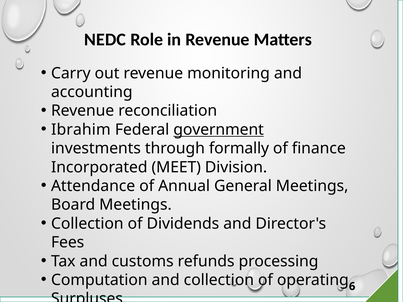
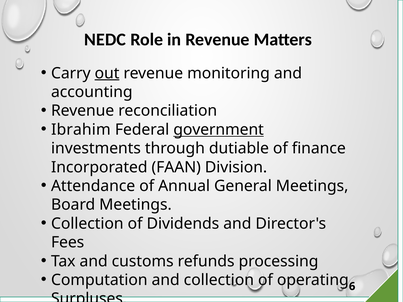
out underline: none -> present
formally: formally -> dutiable
MEET: MEET -> FAAN
